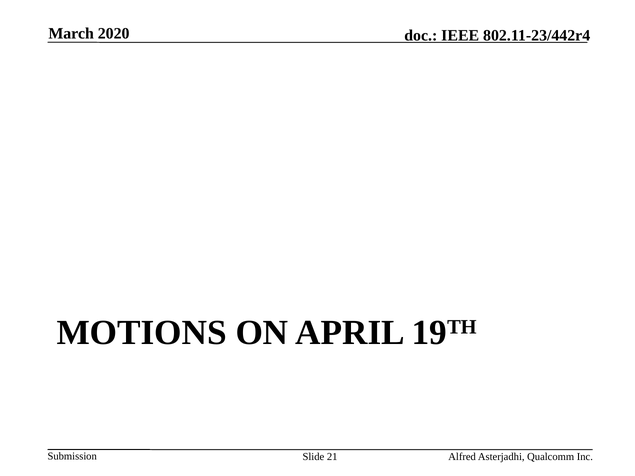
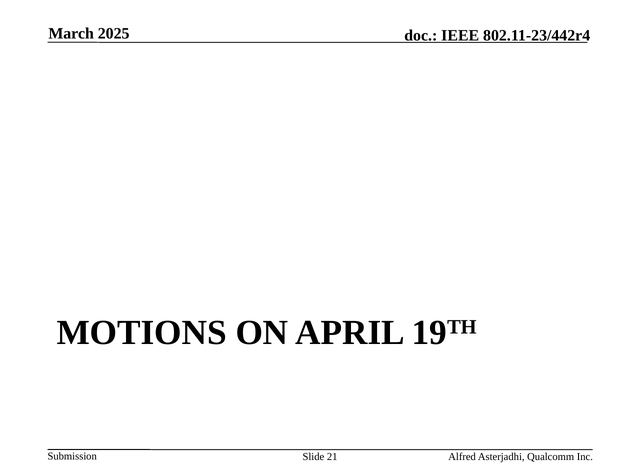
2020: 2020 -> 2025
